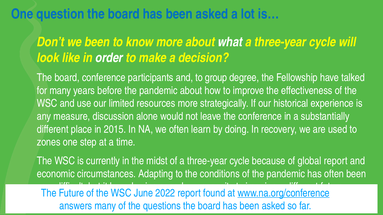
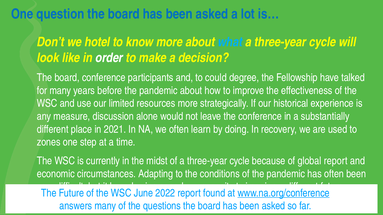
we been: been -> hotel
what colour: white -> light blue
group: group -> could
2015: 2015 -> 2021
